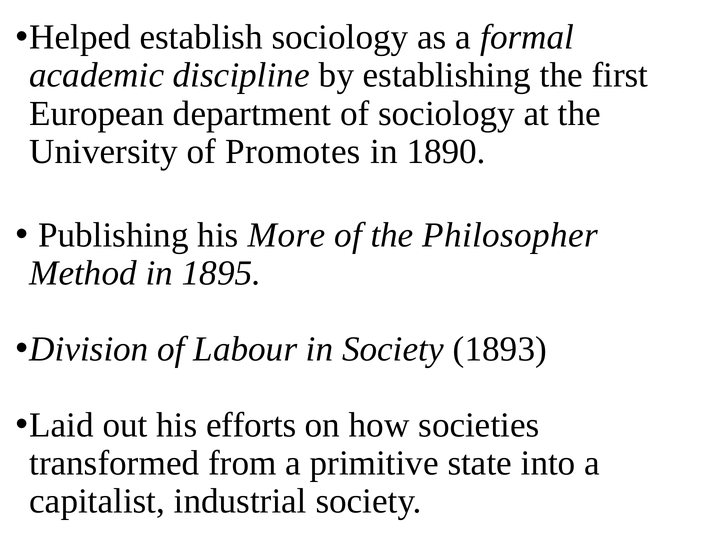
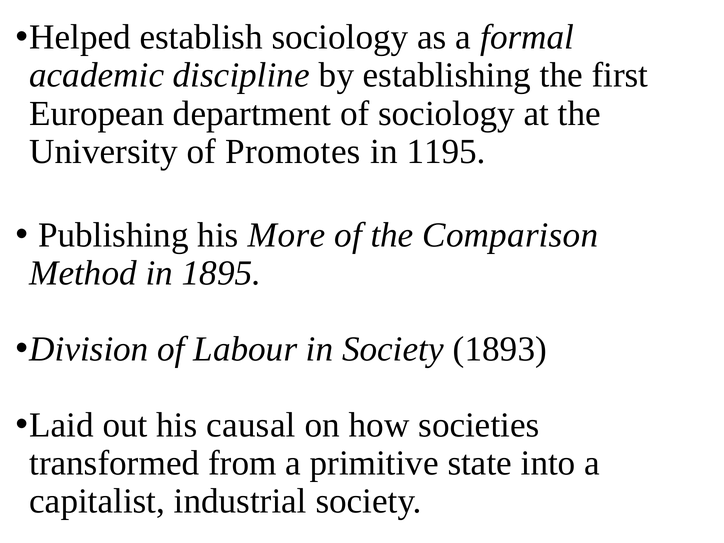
1890: 1890 -> 1195
Philosopher: Philosopher -> Comparison
efforts: efforts -> causal
